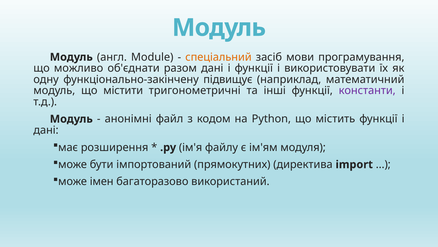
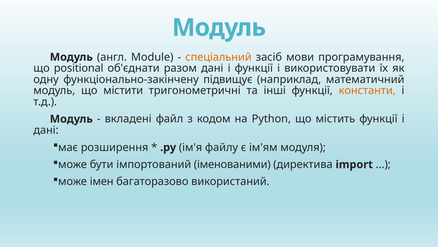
можливо: можливо -> positional
константи colour: purple -> orange
анонімні: анонімні -> вкладені
прямокутних: прямокутних -> іменованими
